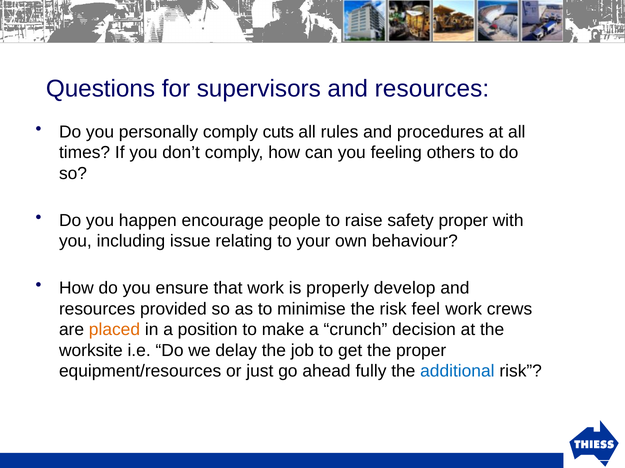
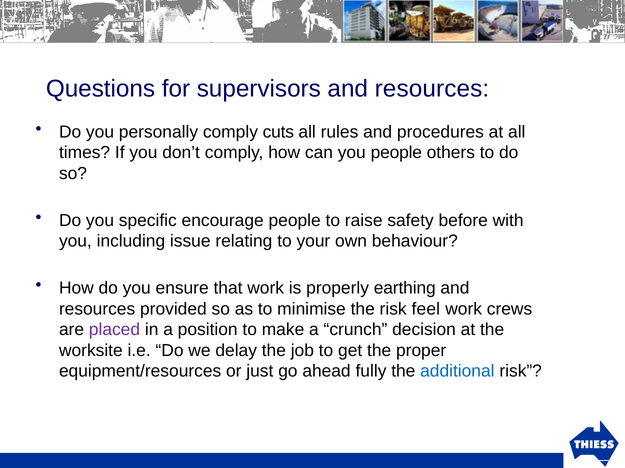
you feeling: feeling -> people
happen: happen -> specific
safety proper: proper -> before
develop: develop -> earthing
placed colour: orange -> purple
